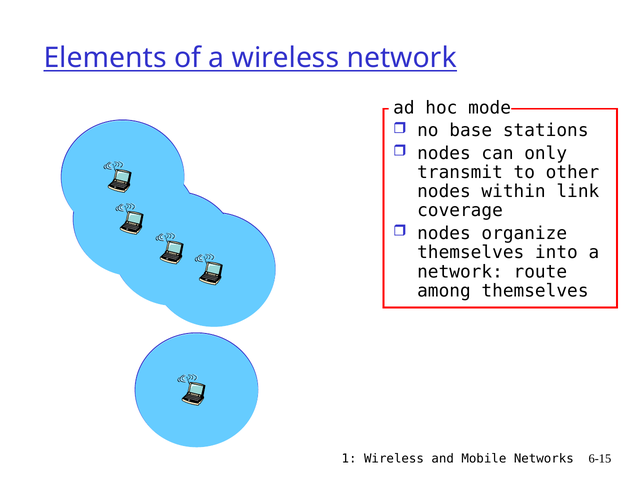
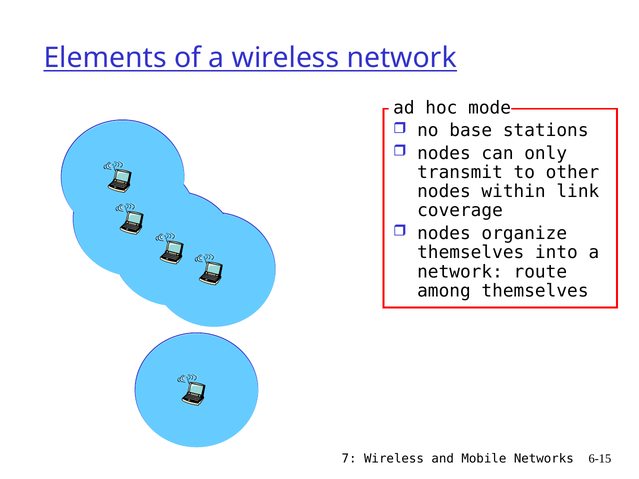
1: 1 -> 7
